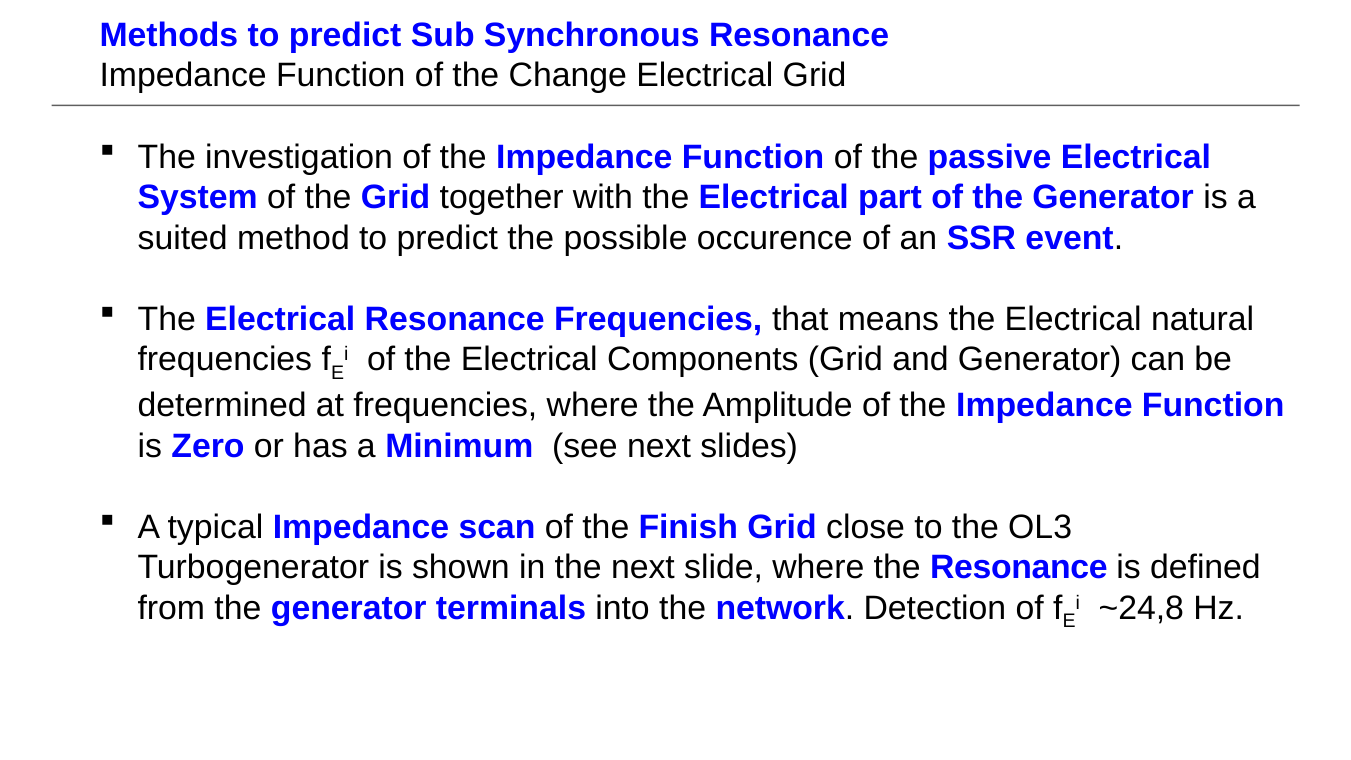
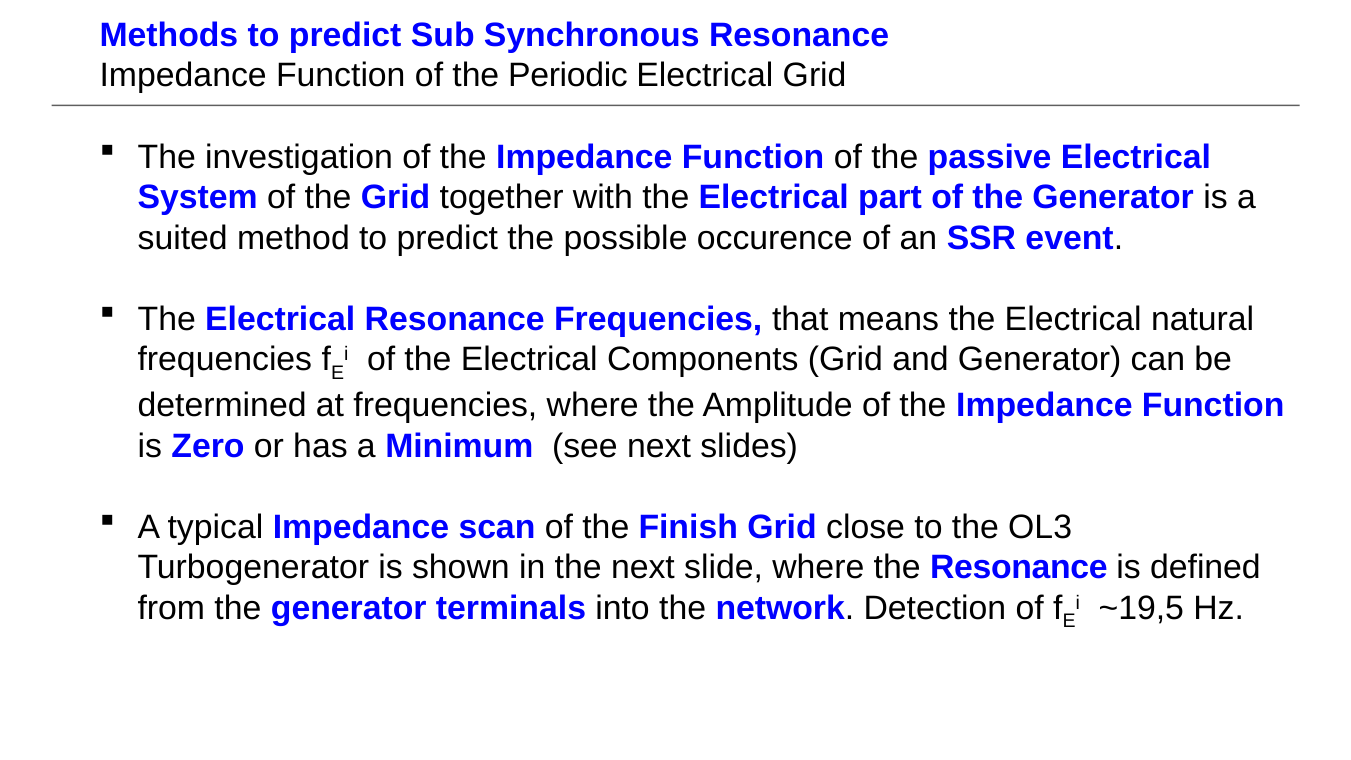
Change: Change -> Periodic
~24,8: ~24,8 -> ~19,5
